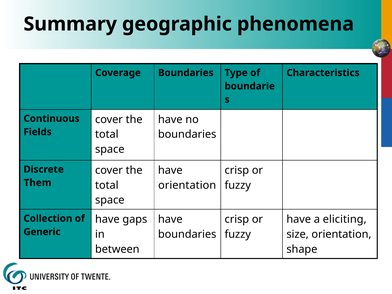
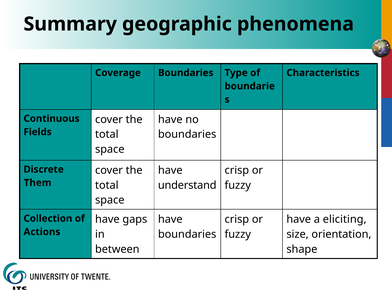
orientation at (187, 185): orientation -> understand
Generic: Generic -> Actions
